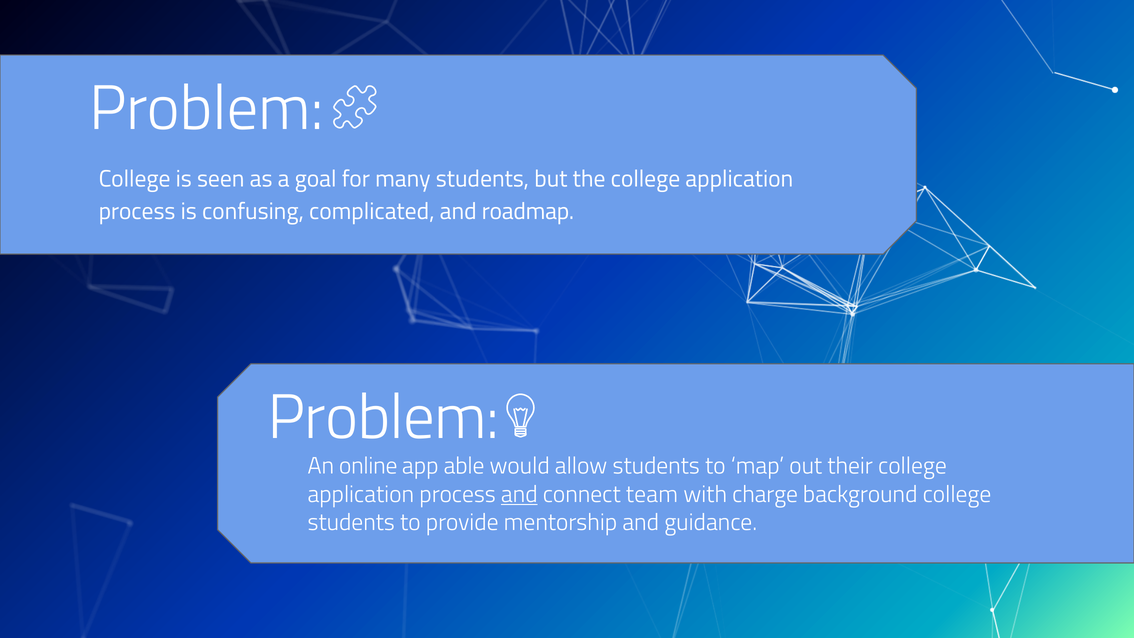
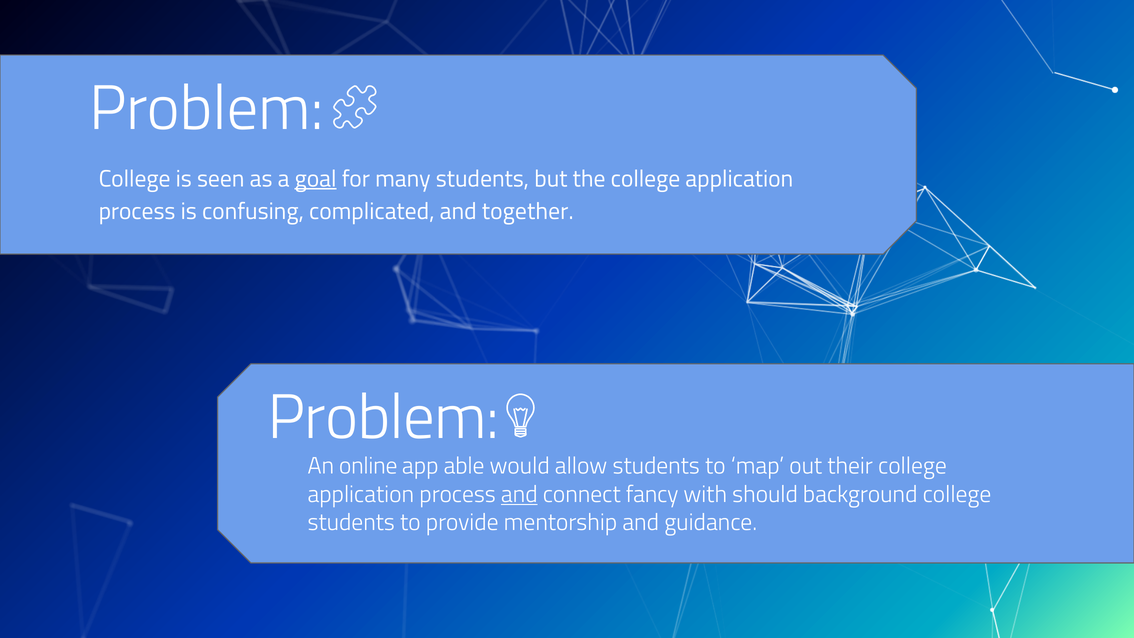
goal underline: none -> present
roadmap: roadmap -> together
team: team -> fancy
charge: charge -> should
